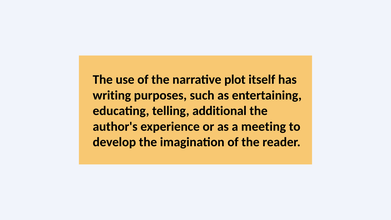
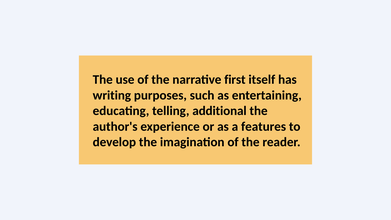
plot: plot -> first
meeting: meeting -> features
